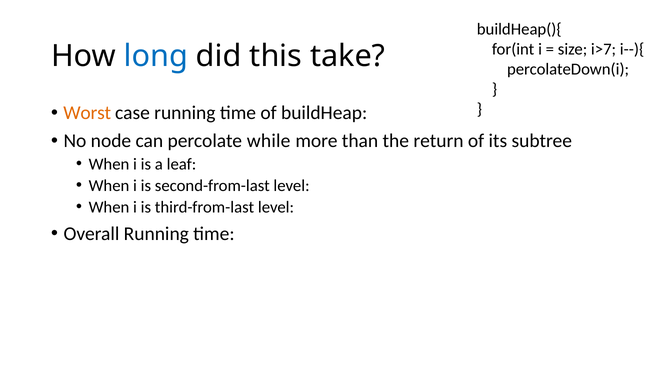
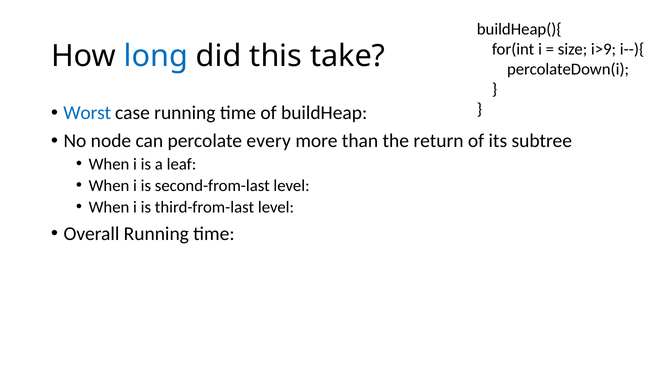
i>7: i>7 -> i>9
Worst colour: orange -> blue
while: while -> every
